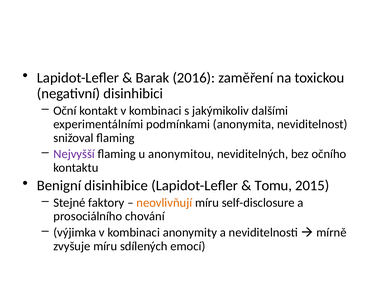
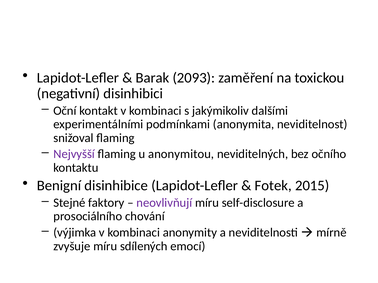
2016: 2016 -> 2093
Tomu: Tomu -> Fotek
neovlivňují colour: orange -> purple
